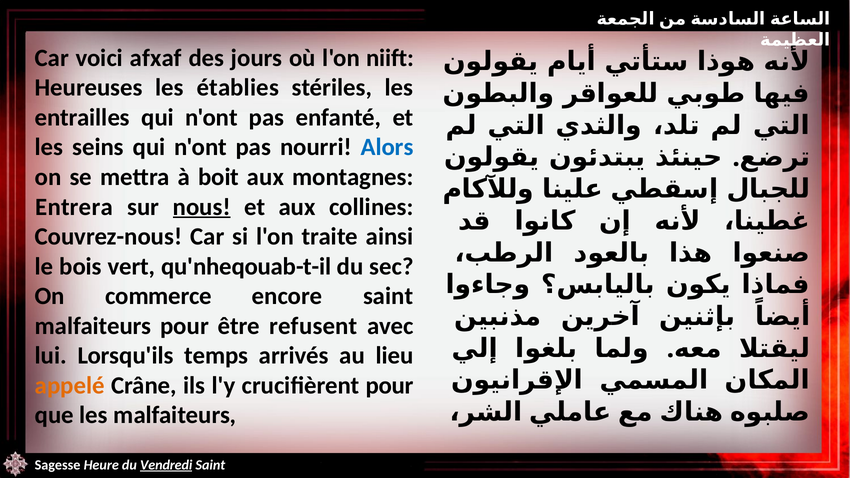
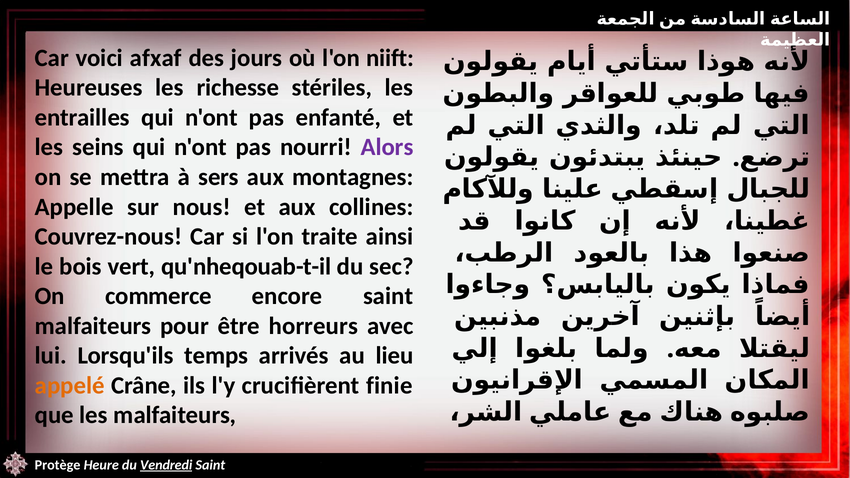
établies: établies -> richesse
Alors colour: blue -> purple
boit: boit -> sers
Entrera: Entrera -> Appelle
nous underline: present -> none
refusent: refusent -> horreurs
crucifièrent pour: pour -> finie
Sagesse: Sagesse -> Protège
